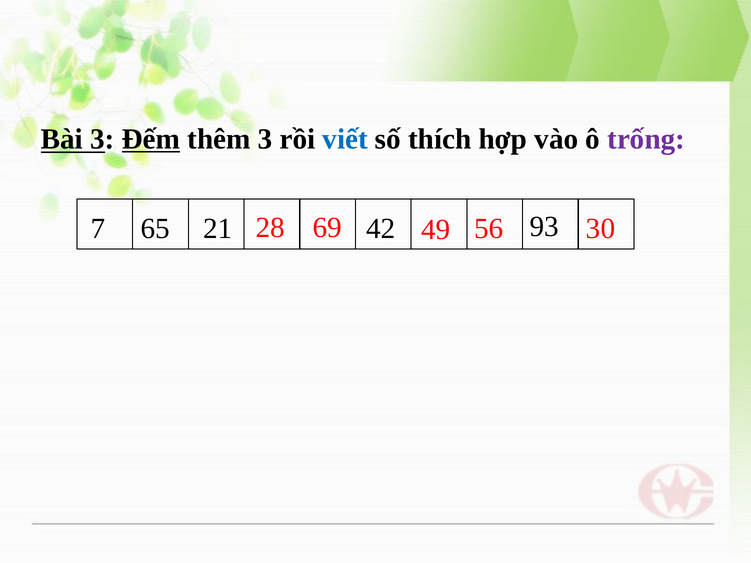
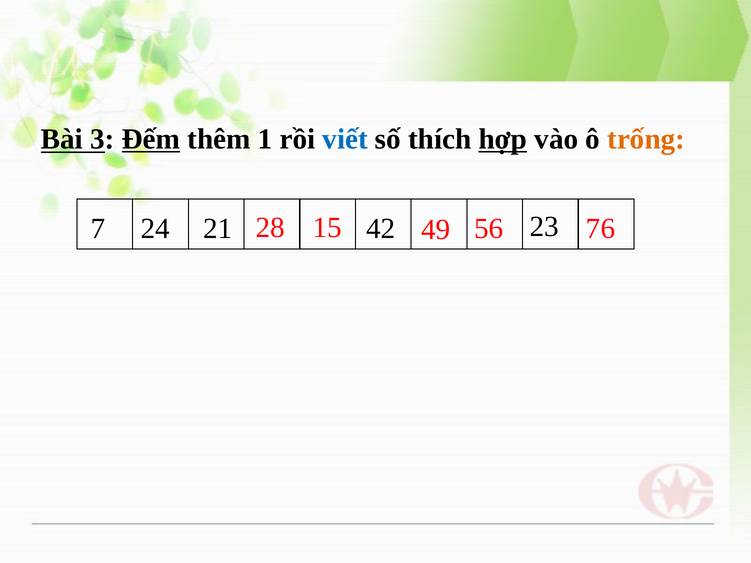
thêm 3: 3 -> 1
hợp underline: none -> present
trống colour: purple -> orange
69: 69 -> 15
65: 65 -> 24
93: 93 -> 23
30: 30 -> 76
